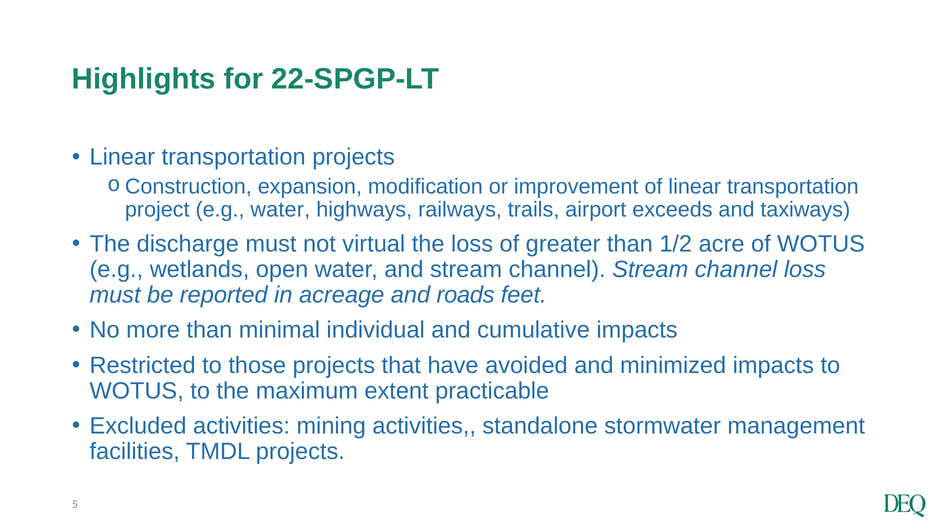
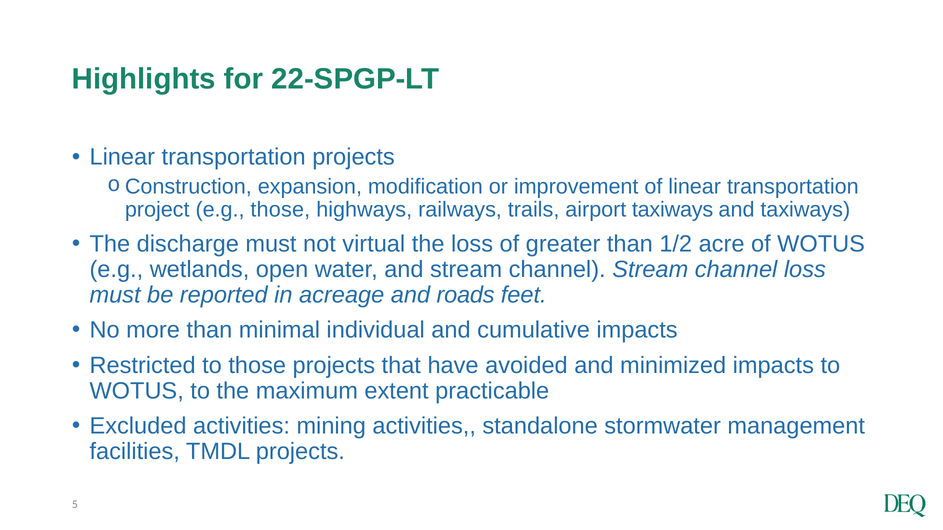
e.g water: water -> those
airport exceeds: exceeds -> taxiways
